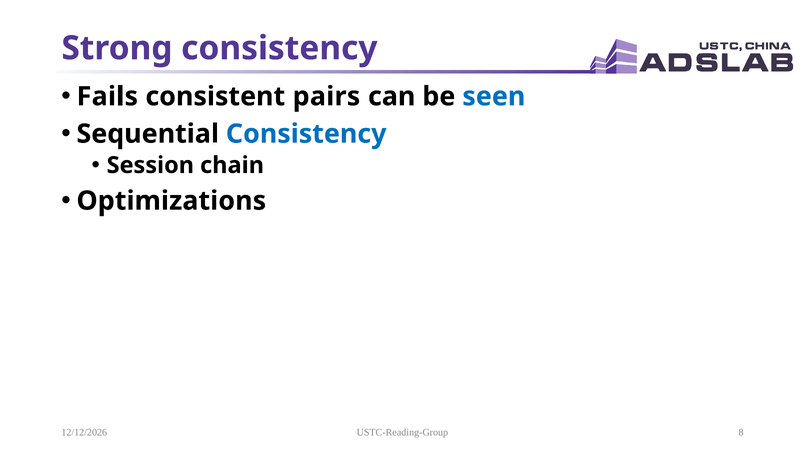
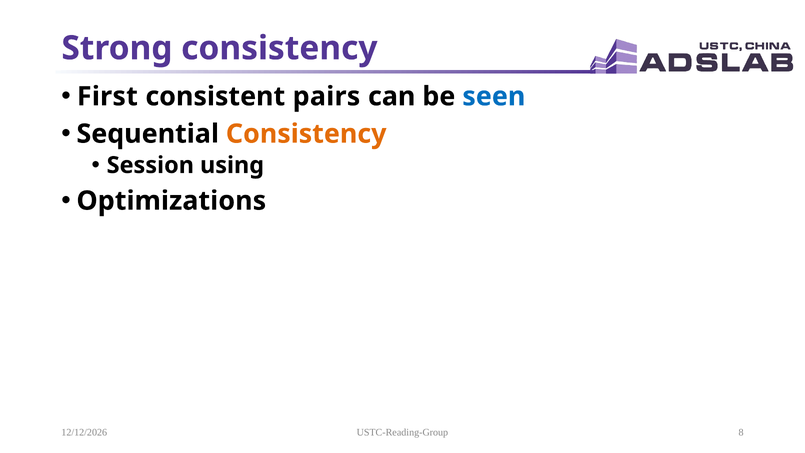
Fails: Fails -> First
Consistency at (306, 134) colour: blue -> orange
chain: chain -> using
